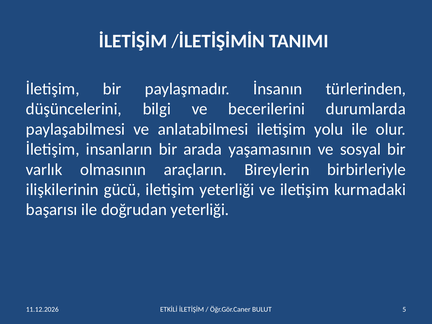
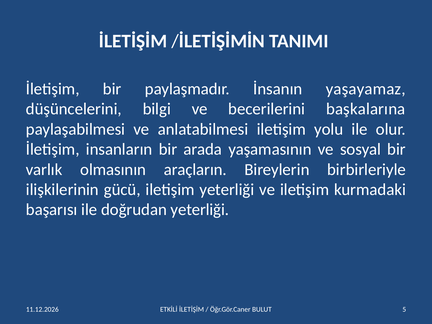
türlerinden: türlerinden -> yaşayamaz
durumlarda: durumlarda -> başkalarına
